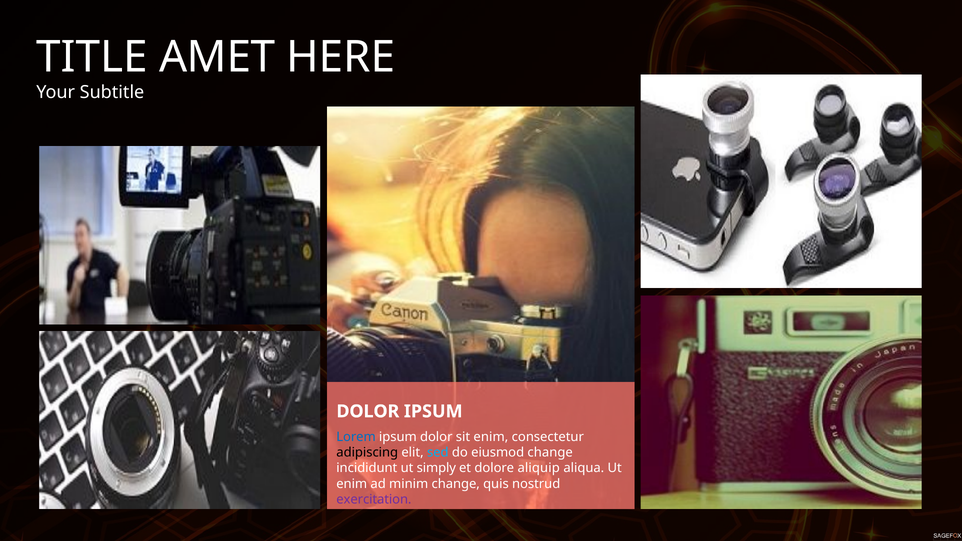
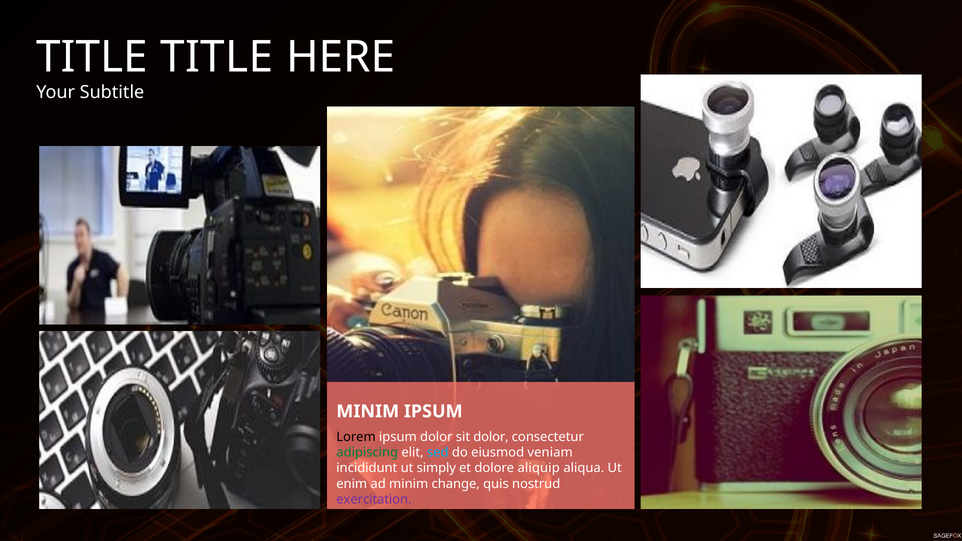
TITLE AMET: AMET -> TITLE
DOLOR at (368, 411): DOLOR -> MINIM
Lorem colour: blue -> black
sit enim: enim -> dolor
adipiscing colour: black -> green
eiusmod change: change -> veniam
